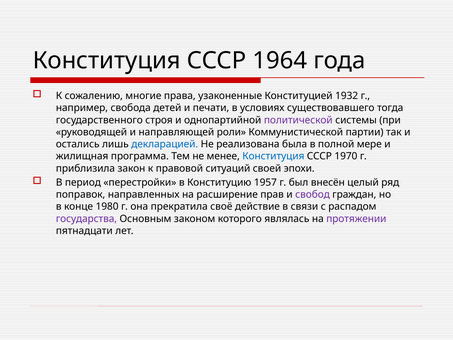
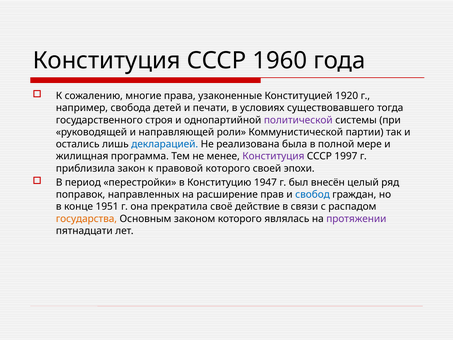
1964: 1964 -> 1960
1932: 1932 -> 1920
Конституция at (273, 156) colour: blue -> purple
1970: 1970 -> 1997
правовой ситуаций: ситуаций -> которого
1957: 1957 -> 1947
свобод colour: purple -> blue
1980: 1980 -> 1951
государства colour: purple -> orange
